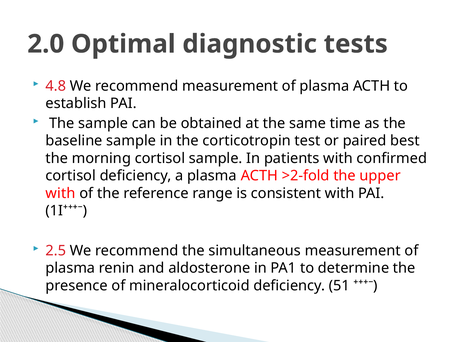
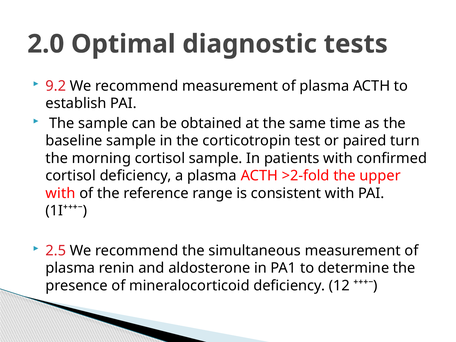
4.8: 4.8 -> 9.2
best: best -> turn
51: 51 -> 12
